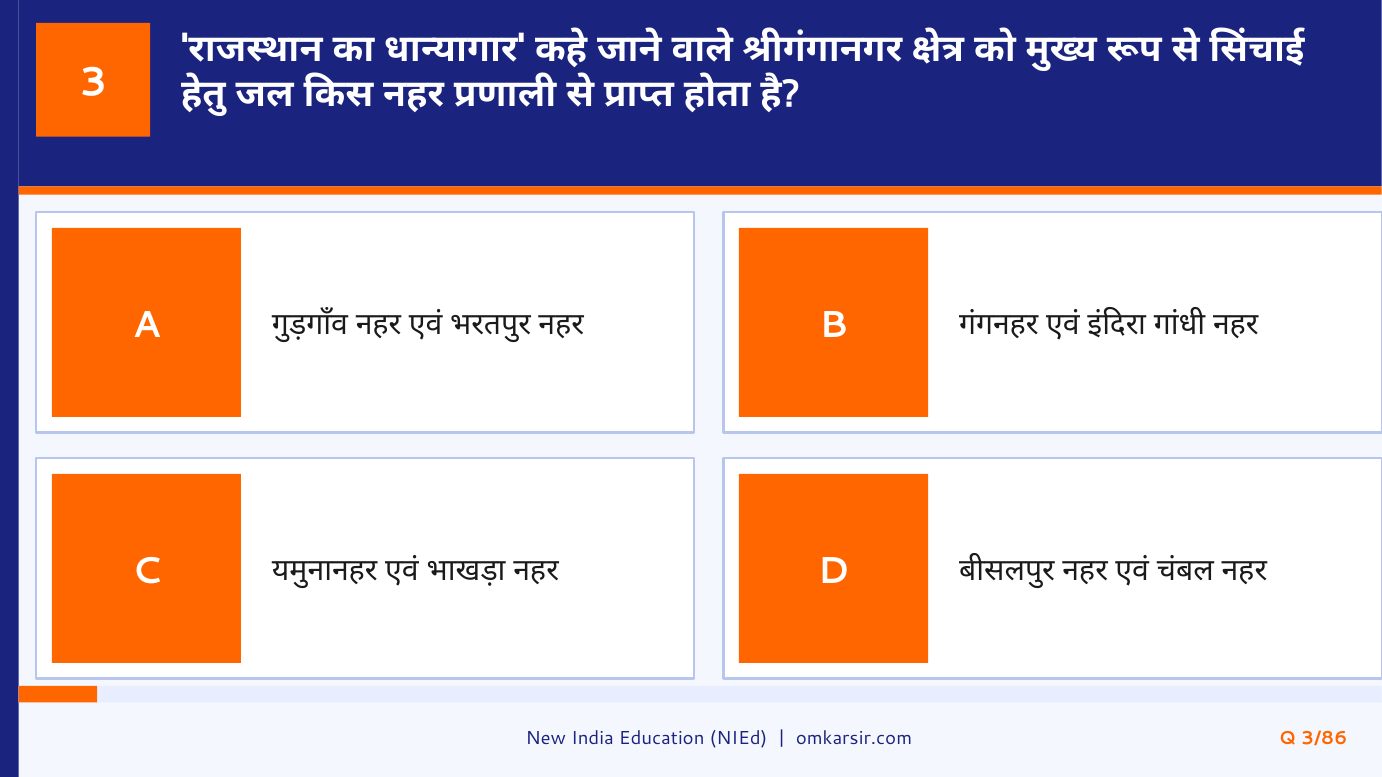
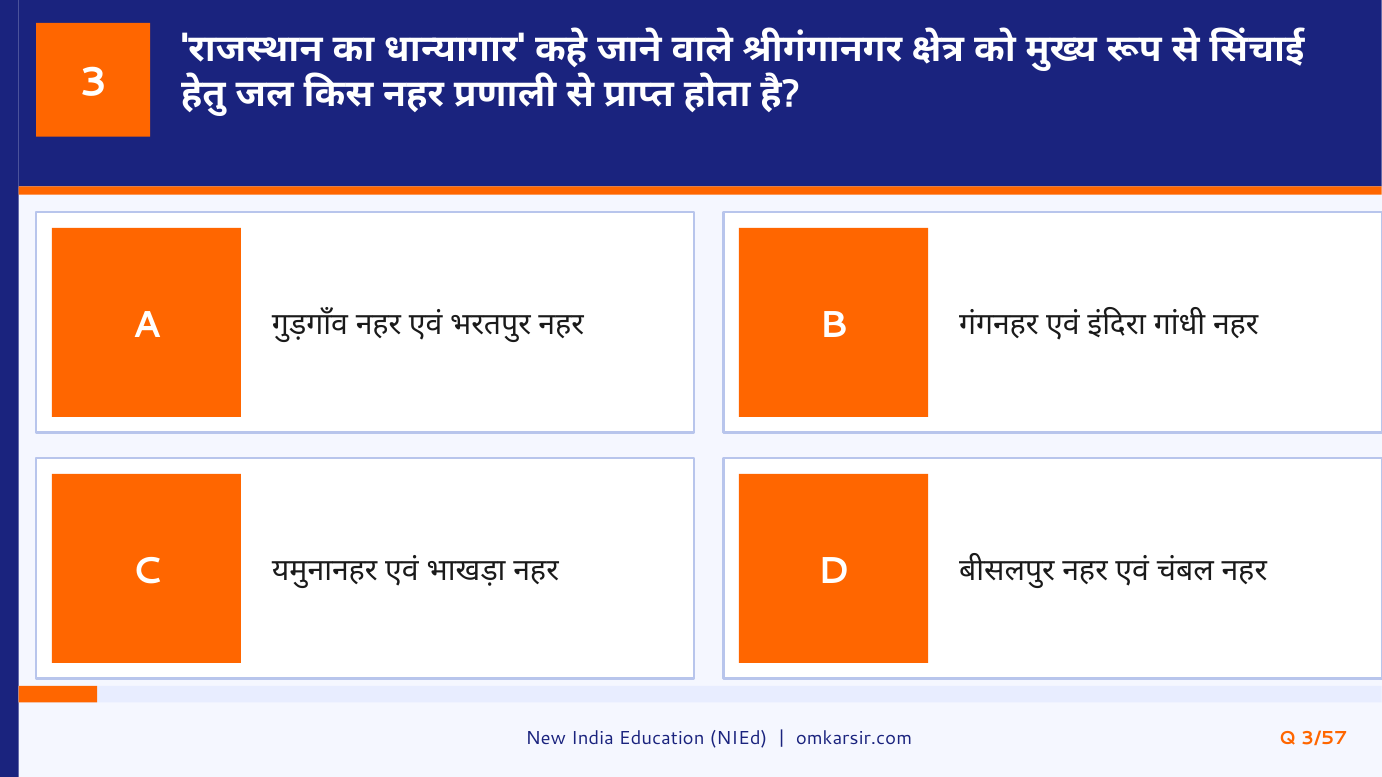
3/86: 3/86 -> 3/57
